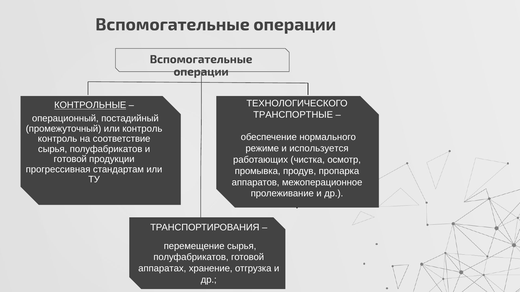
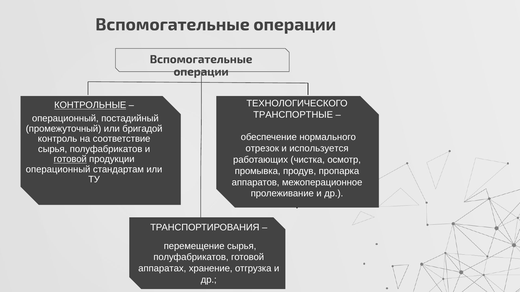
или контроль: контроль -> бригадой
режиме: режиме -> отрезок
готовой at (70, 159) underline: none -> present
прогрессивная at (58, 170): прогрессивная -> операционный
